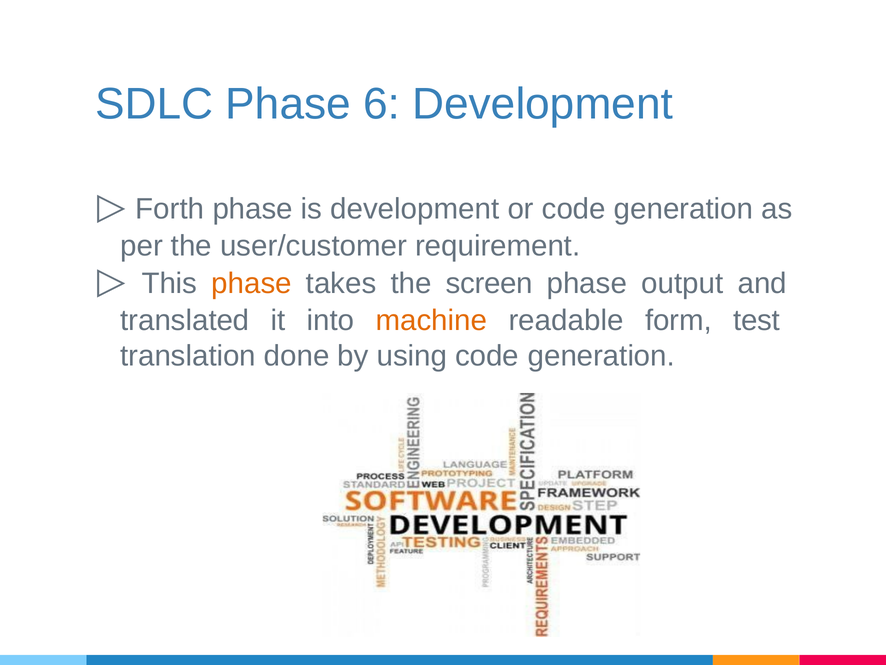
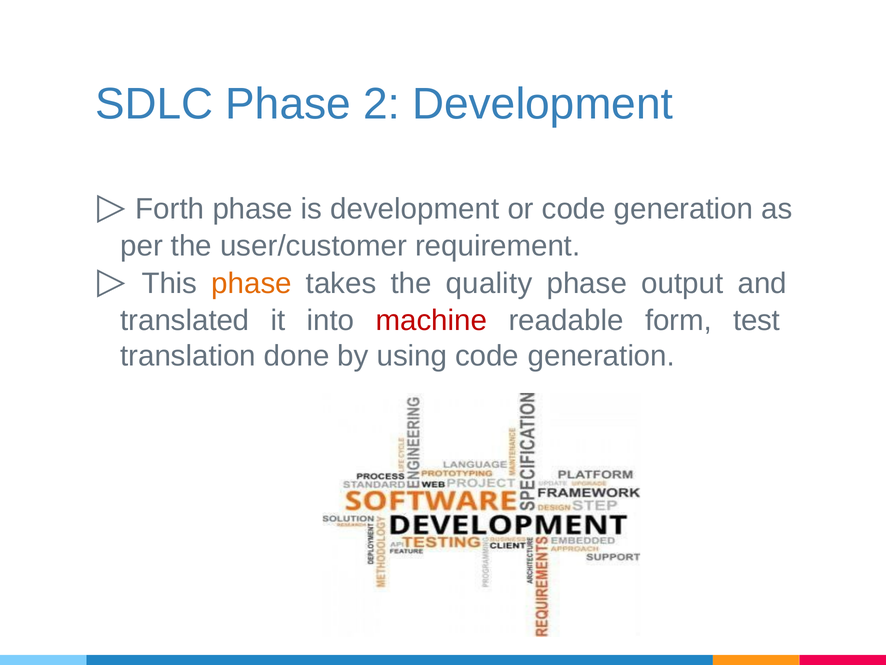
6: 6 -> 2
screen: screen -> quality
machine colour: orange -> red
